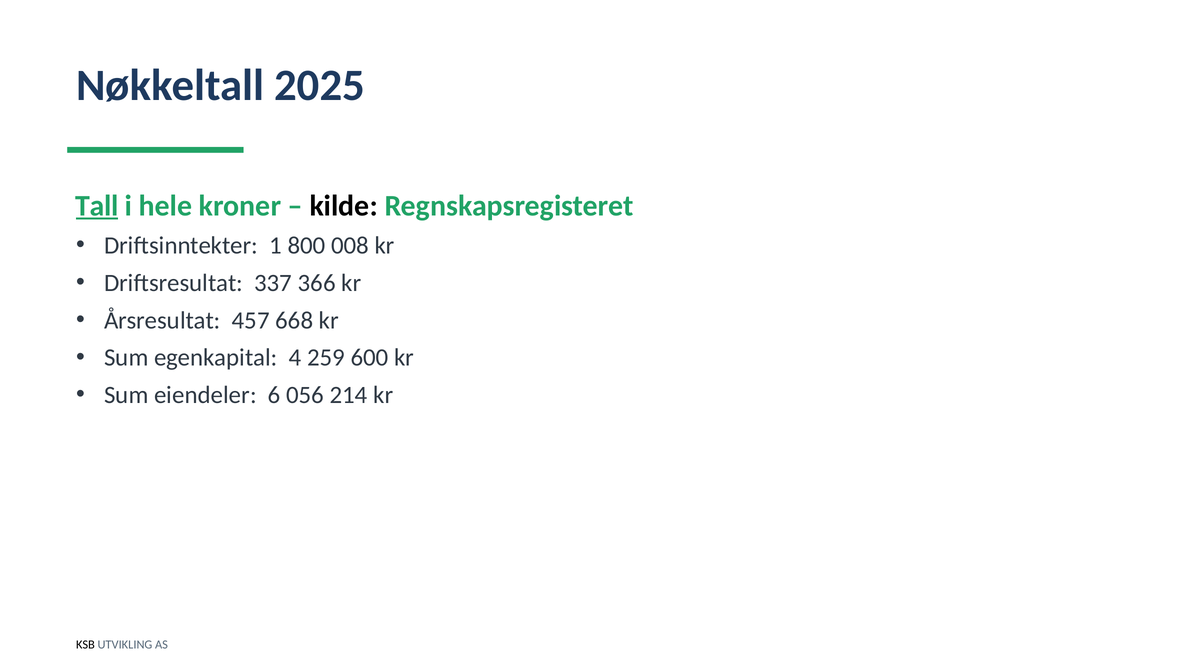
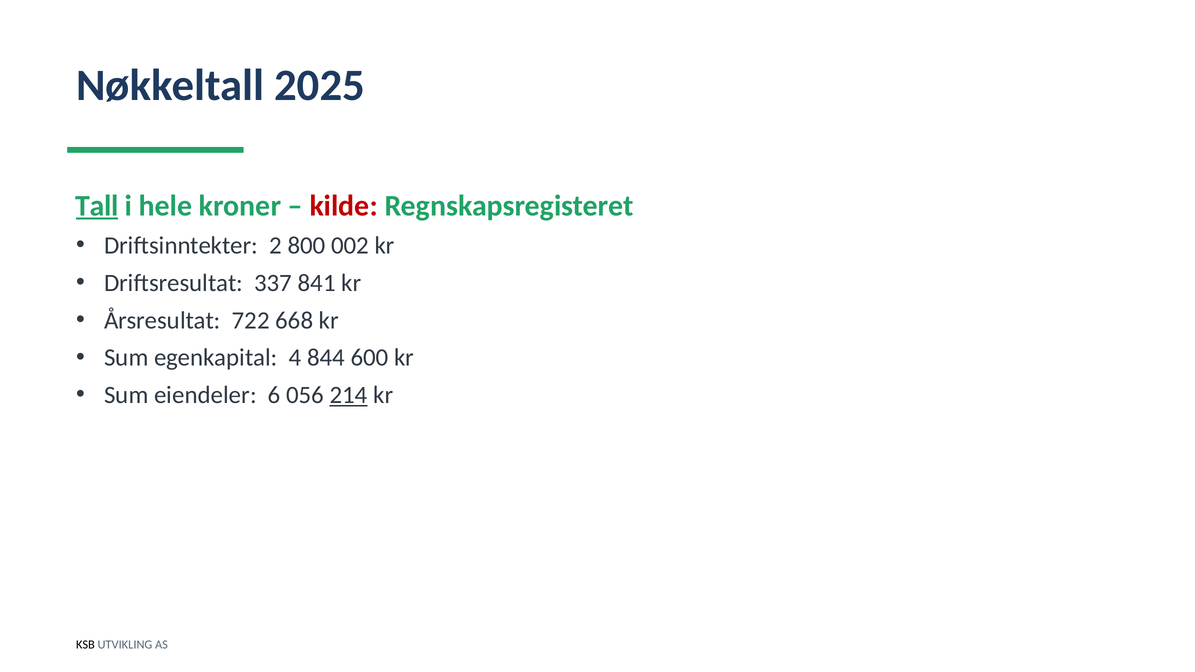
kilde colour: black -> red
1: 1 -> 2
008: 008 -> 002
366: 366 -> 841
457: 457 -> 722
259: 259 -> 844
214 underline: none -> present
